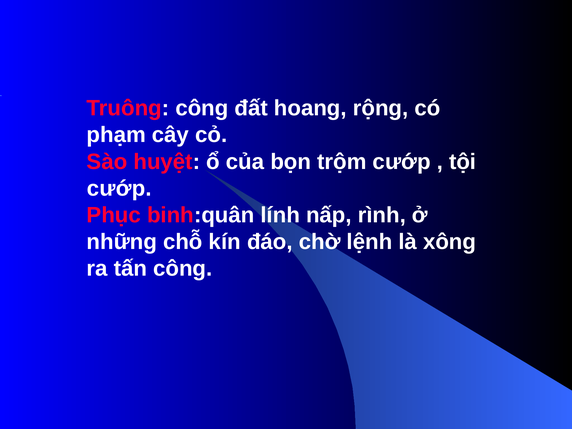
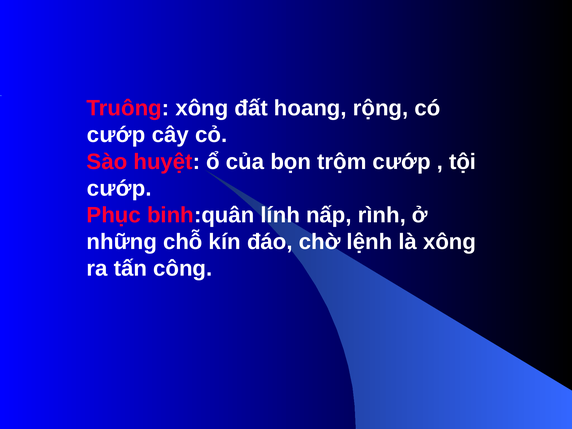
Truông công: công -> xông
phạm at (116, 135): phạm -> cướp
